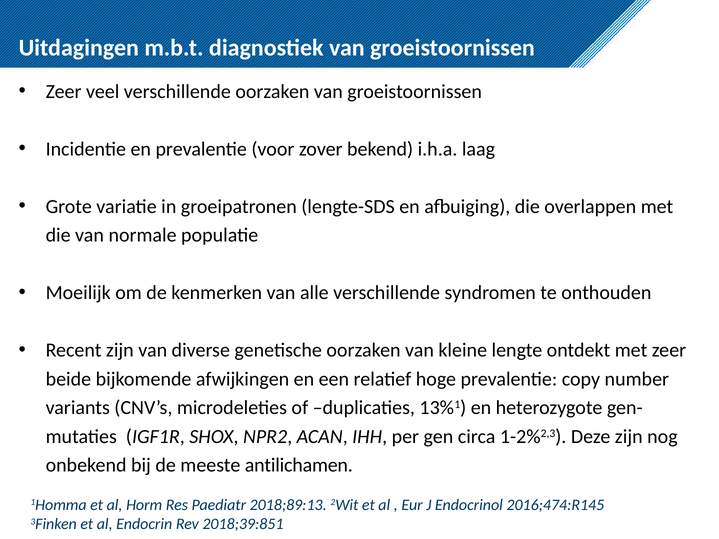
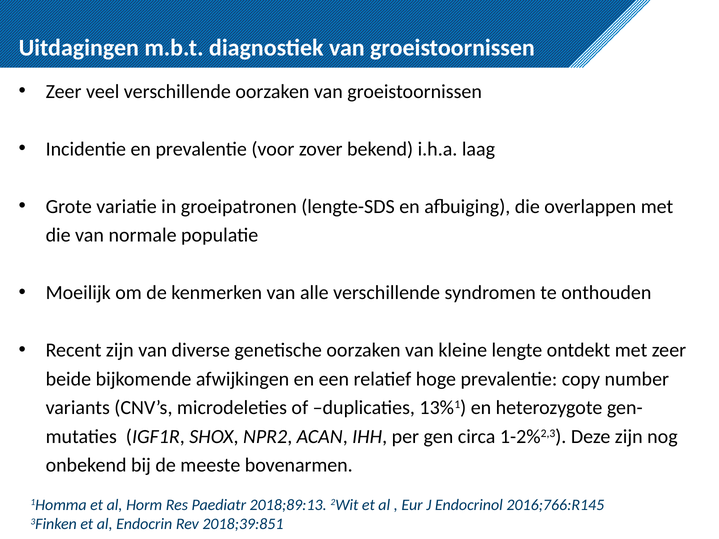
antilichamen: antilichamen -> bovenarmen
2016;474:R145: 2016;474:R145 -> 2016;766:R145
